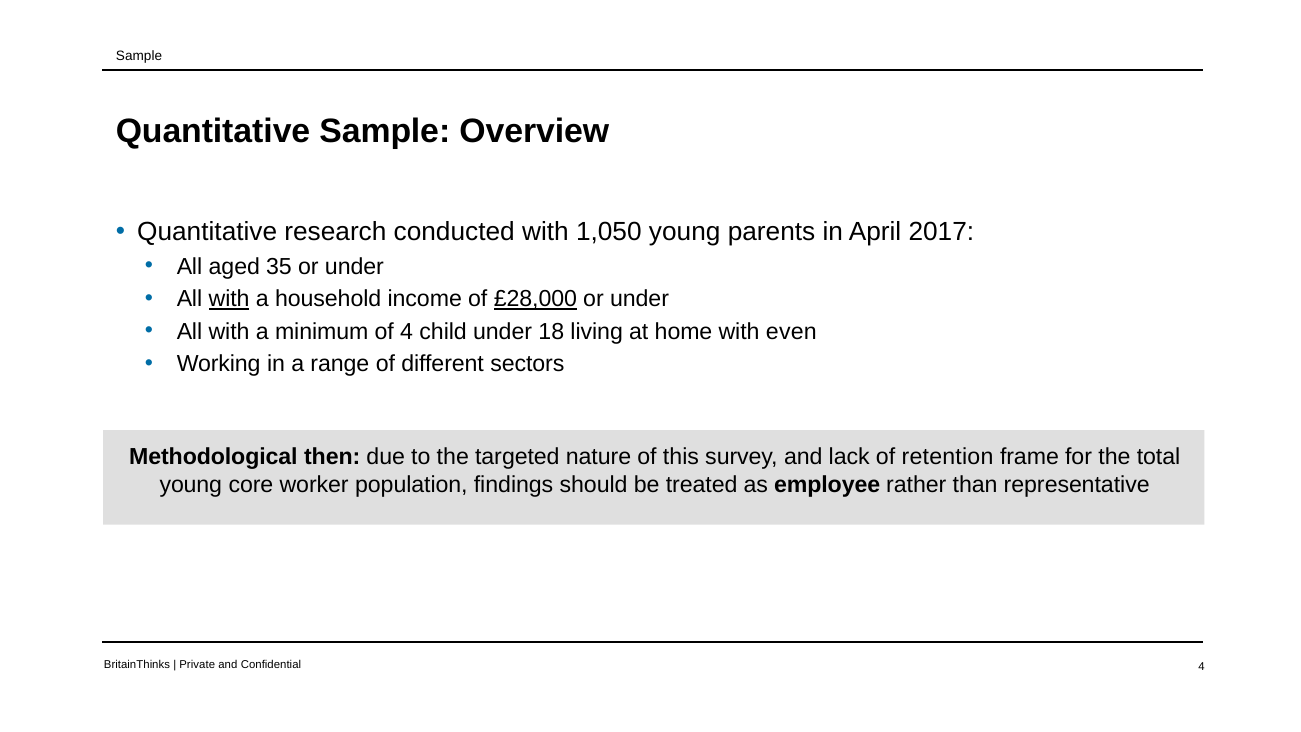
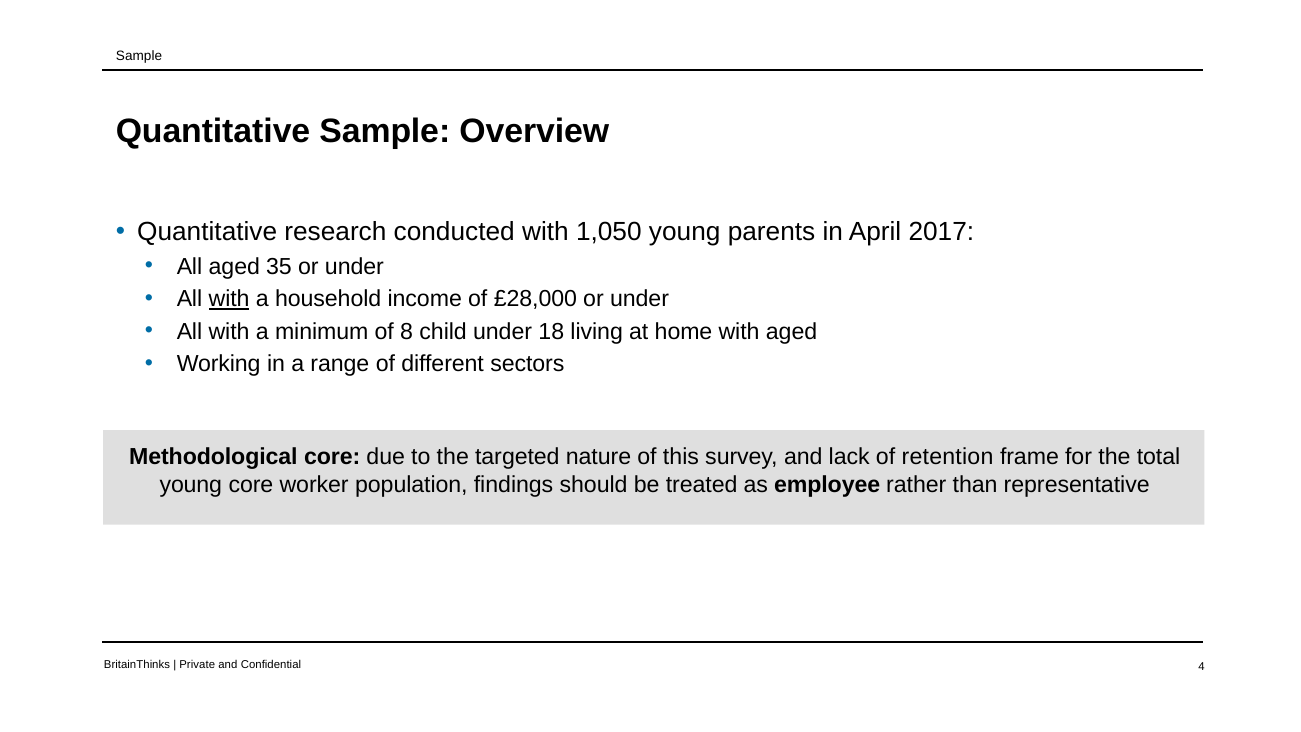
£28,000 underline: present -> none
of 4: 4 -> 8
with even: even -> aged
Methodological then: then -> core
